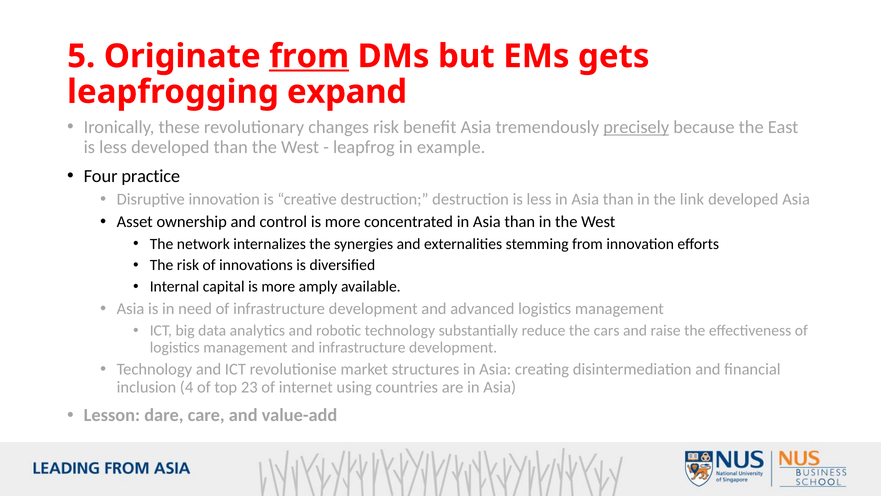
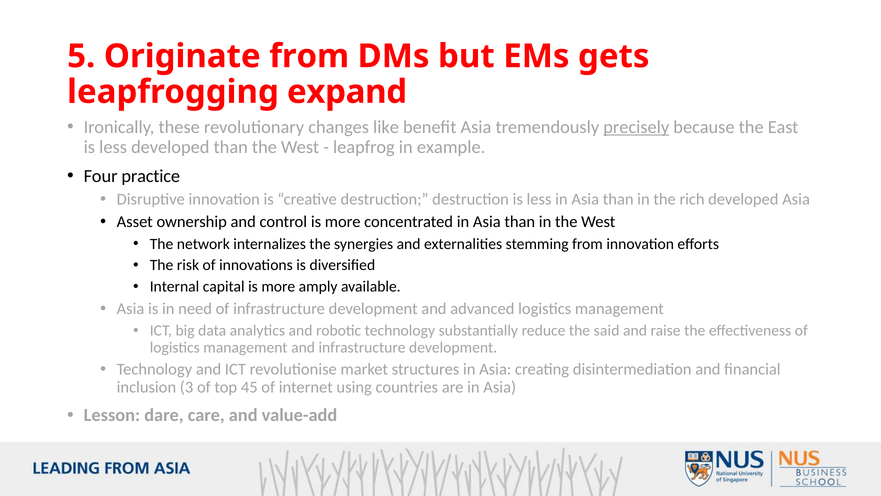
from at (309, 56) underline: present -> none
changes risk: risk -> like
link: link -> rich
cars: cars -> said
4: 4 -> 3
23: 23 -> 45
